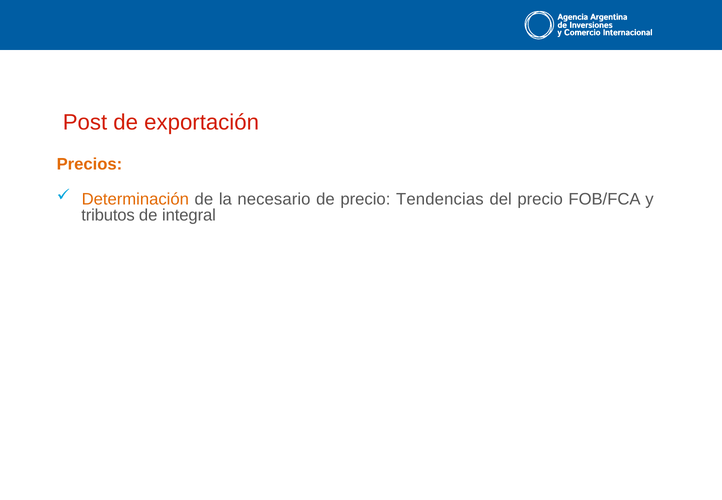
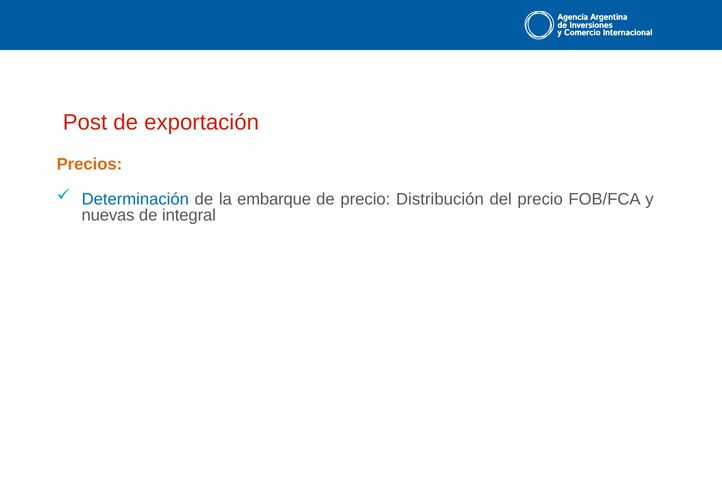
Determinación colour: orange -> blue
necesario: necesario -> embarque
Tendencias: Tendencias -> Distribución
tributos: tributos -> nuevas
